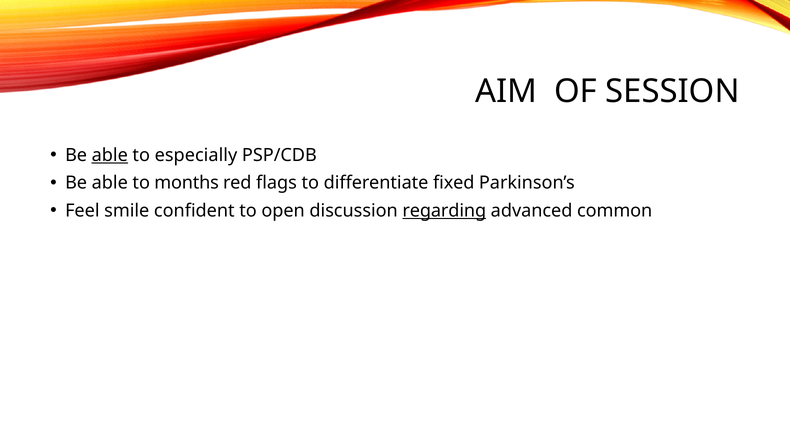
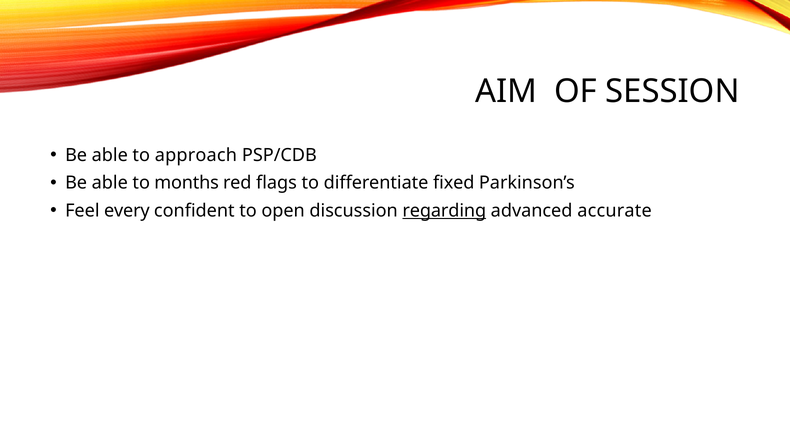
able at (110, 155) underline: present -> none
especially: especially -> approach
smile: smile -> every
common: common -> accurate
